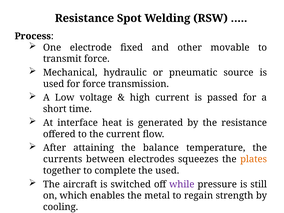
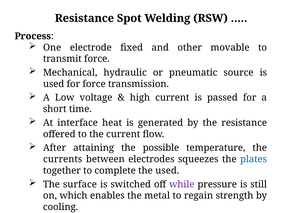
balance: balance -> possible
plates colour: orange -> blue
aircraft: aircraft -> surface
